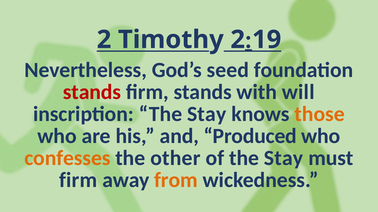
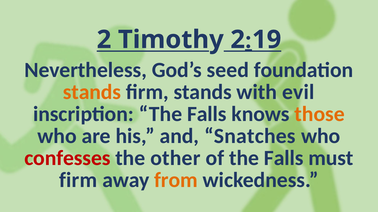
stands at (92, 92) colour: red -> orange
will: will -> evil
inscription The Stay: Stay -> Falls
Produced: Produced -> Snatches
confesses colour: orange -> red
of the Stay: Stay -> Falls
